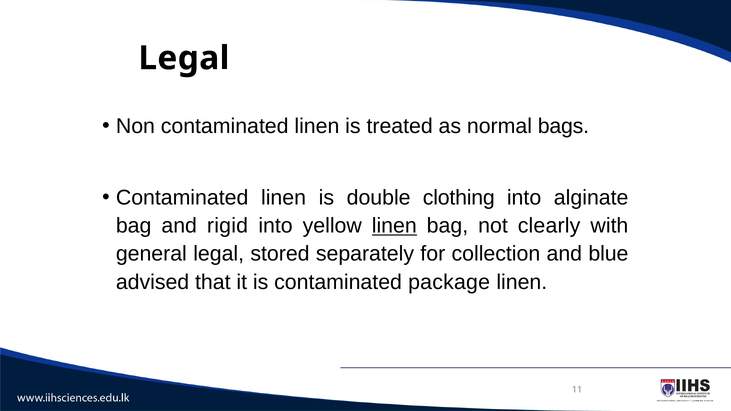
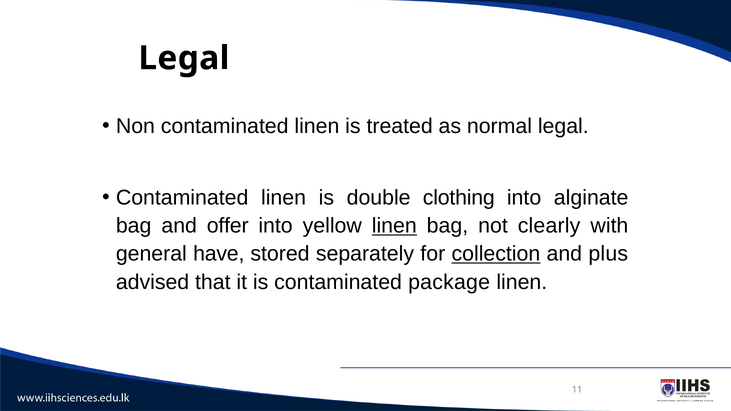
normal bags: bags -> legal
rigid: rigid -> offer
general legal: legal -> have
collection underline: none -> present
blue: blue -> plus
